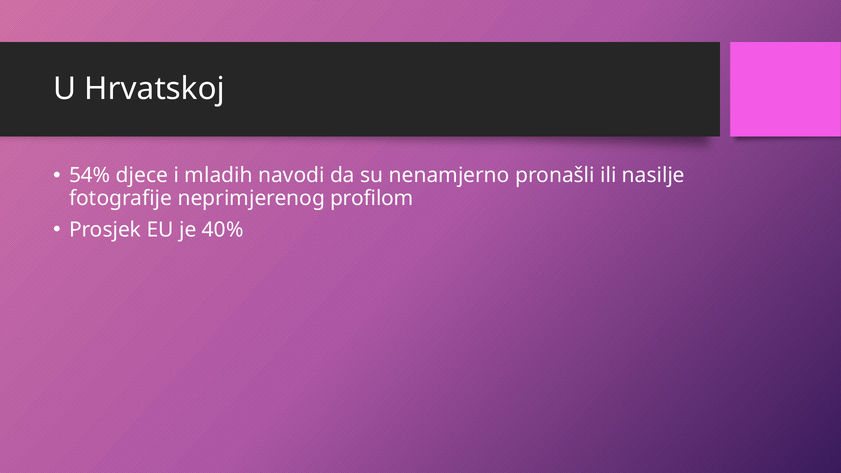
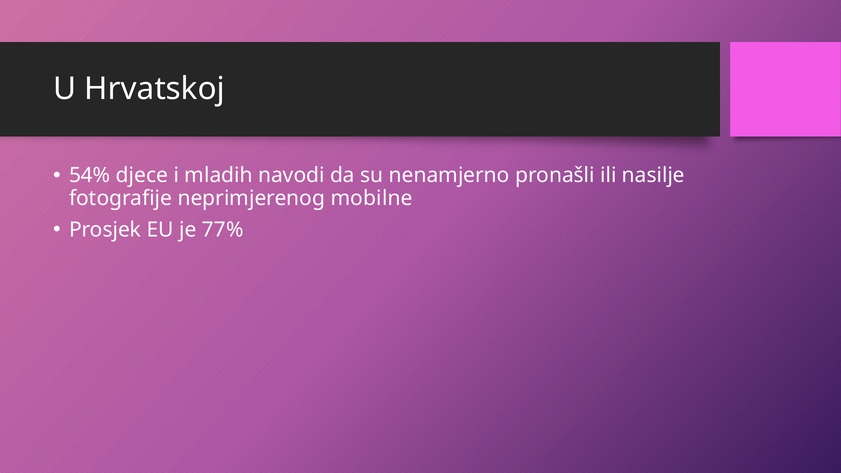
profilom: profilom -> mobilne
40%: 40% -> 77%
